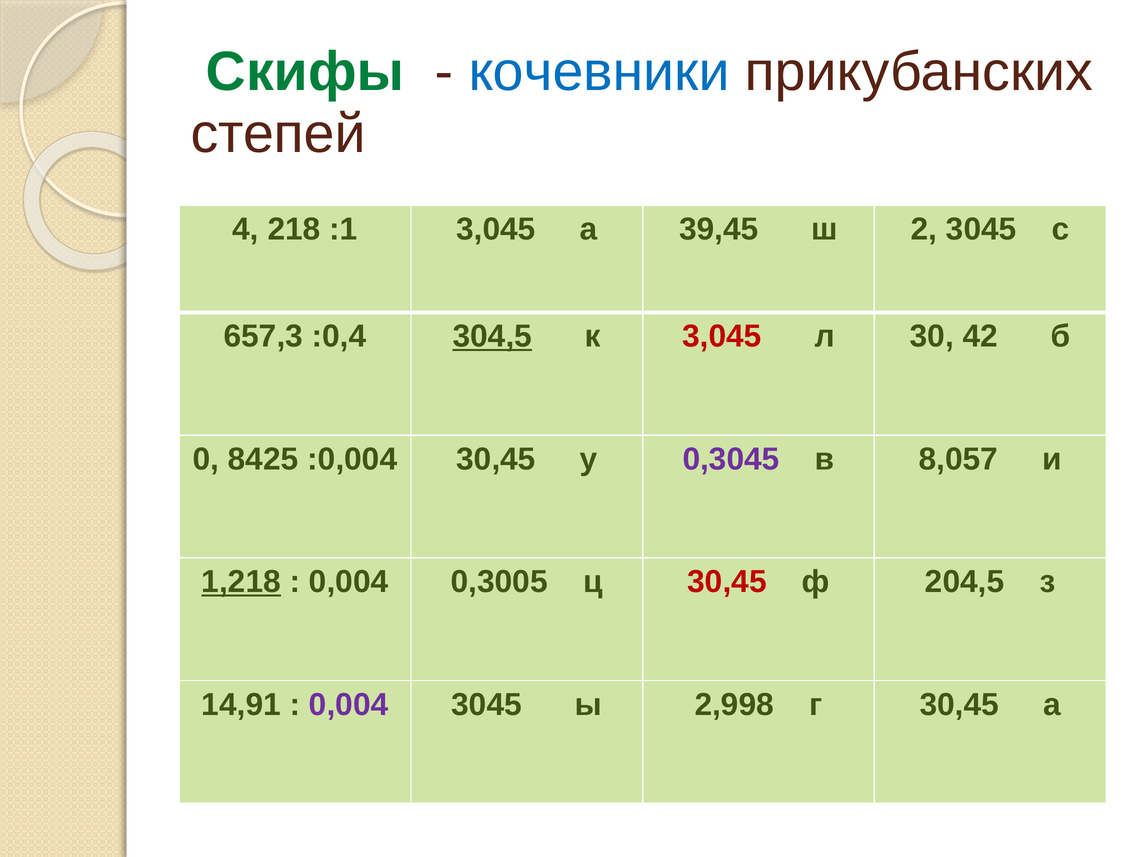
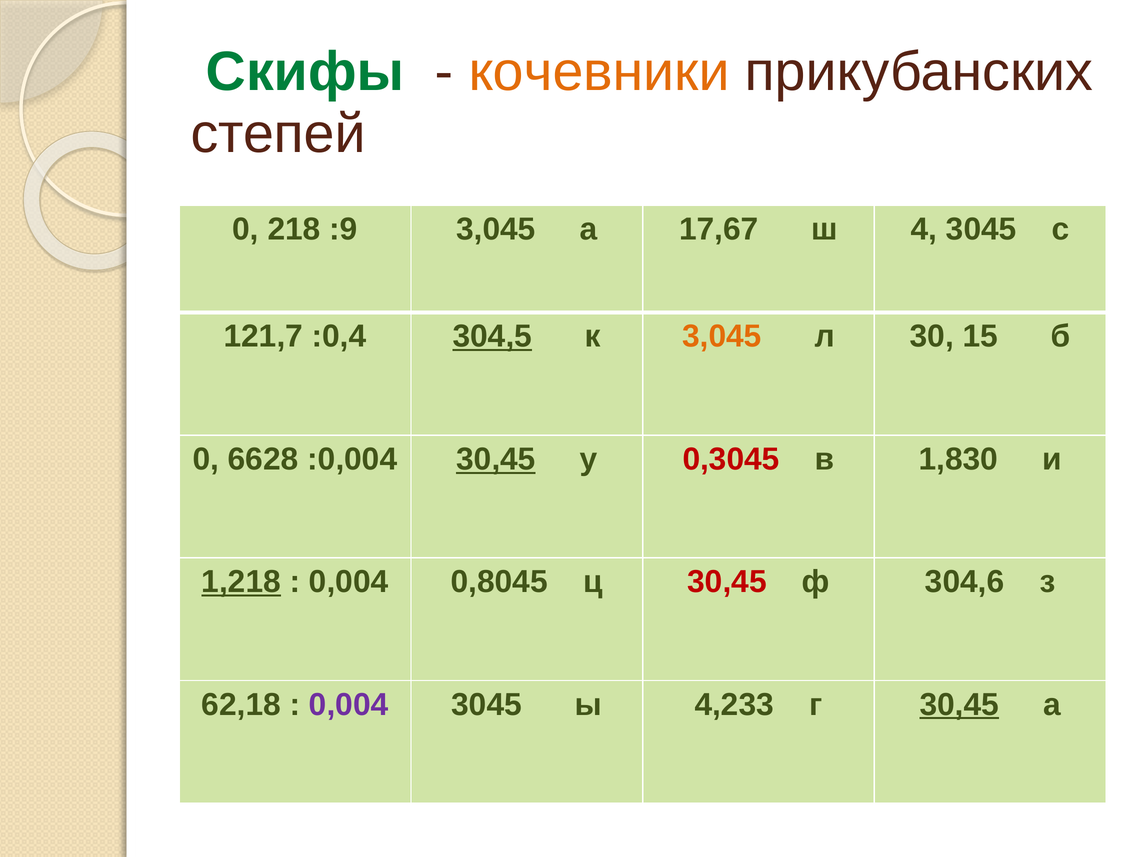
кочевники colour: blue -> orange
4 at (246, 229): 4 -> 0
:1: :1 -> :9
39,45: 39,45 -> 17,67
2: 2 -> 4
657,3: 657,3 -> 121,7
3,045 at (722, 336) colour: red -> orange
42: 42 -> 15
8425: 8425 -> 6628
30,45 at (496, 459) underline: none -> present
0,3045 colour: purple -> red
8,057: 8,057 -> 1,830
0,3005: 0,3005 -> 0,8045
204,5: 204,5 -> 304,6
14,91: 14,91 -> 62,18
2,998: 2,998 -> 4,233
30,45 at (959, 704) underline: none -> present
